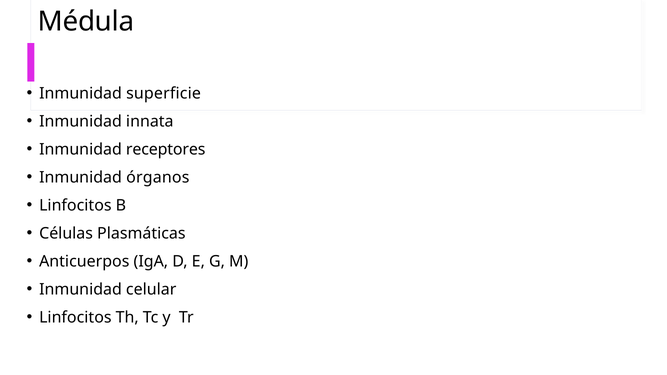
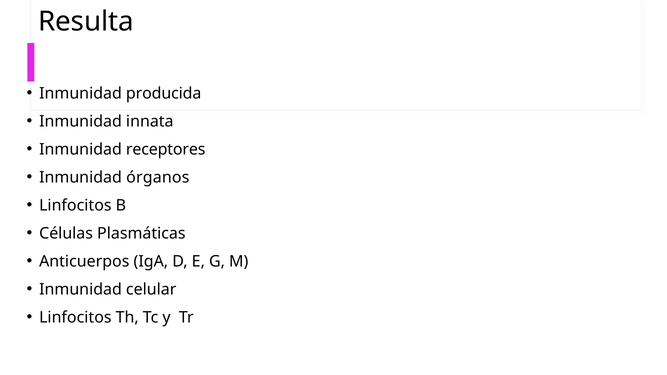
Médula: Médula -> Resulta
superficie: superficie -> producida
